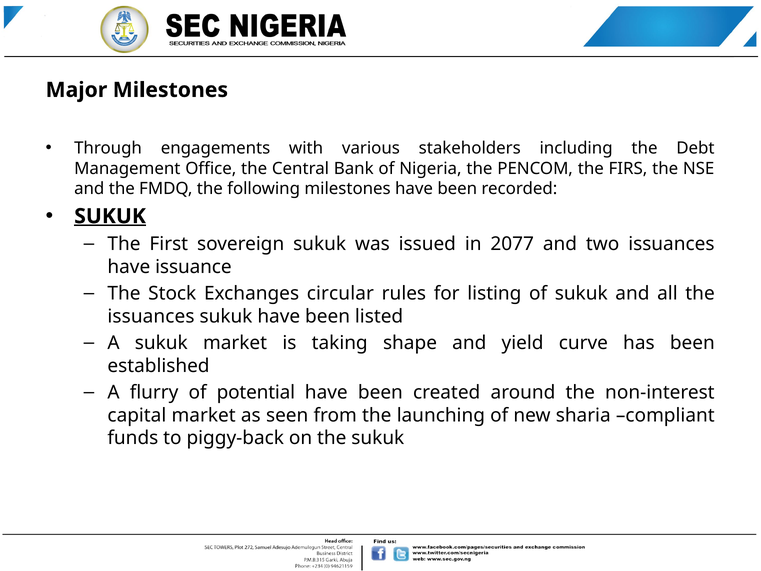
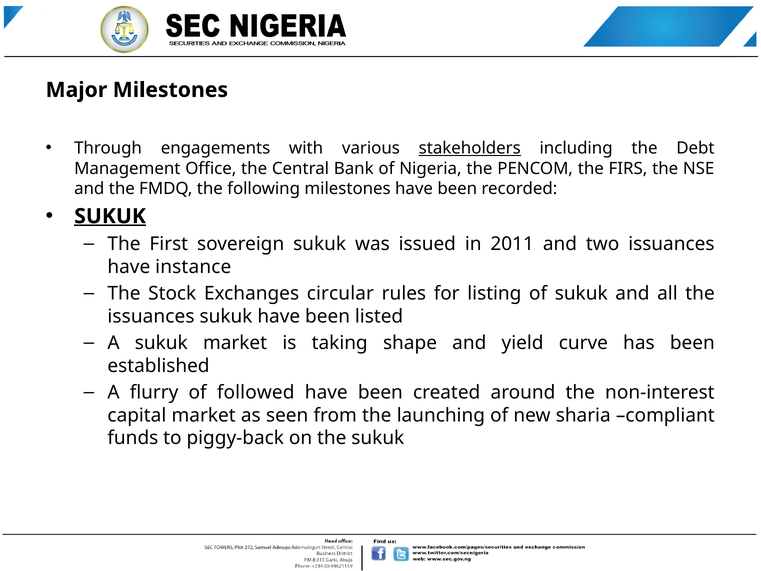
stakeholders underline: none -> present
2077: 2077 -> 2011
issuance: issuance -> instance
potential: potential -> followed
